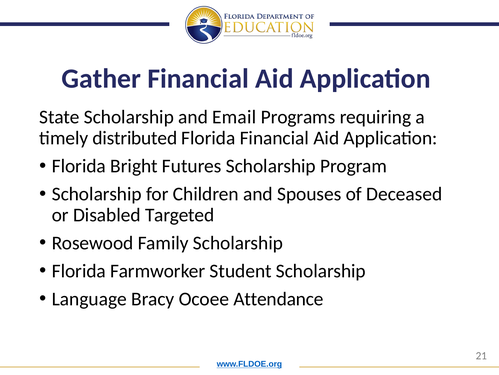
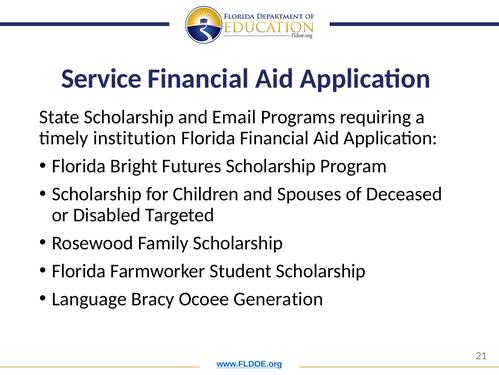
Gather: Gather -> Service
distributed: distributed -> institution
Attendance: Attendance -> Generation
